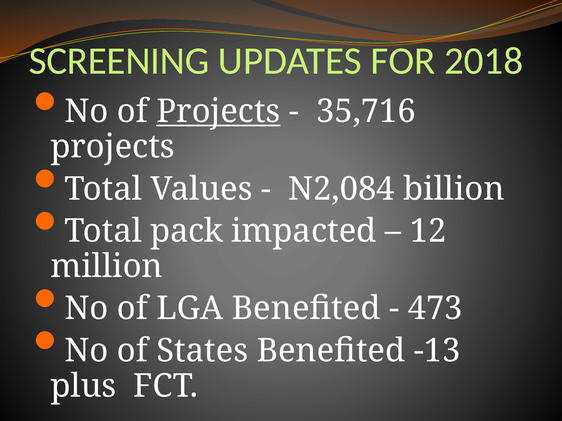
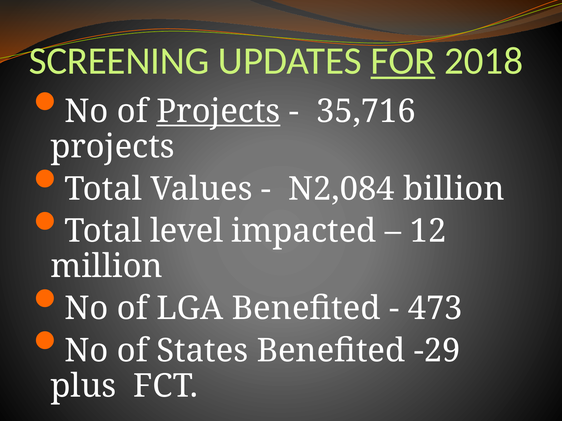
FOR underline: none -> present
pack: pack -> level
-13: -13 -> -29
